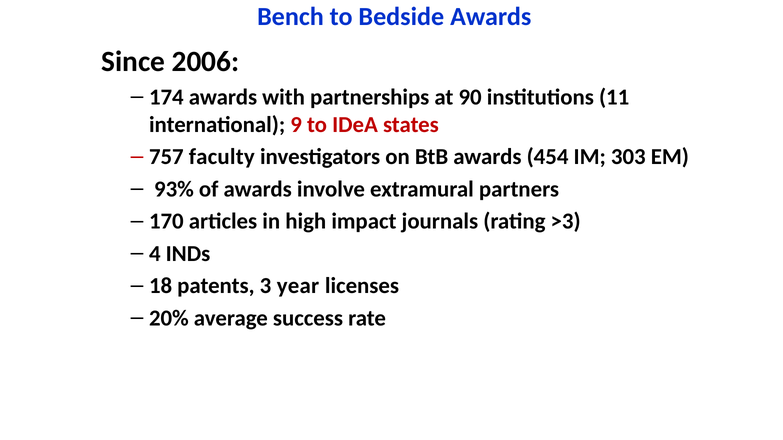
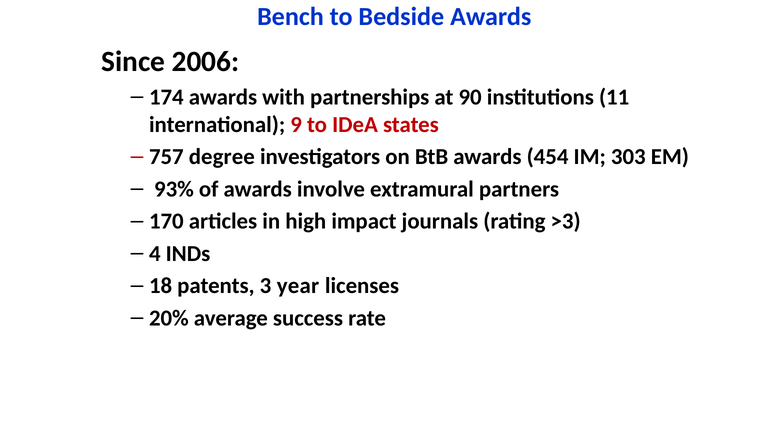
faculty: faculty -> degree
